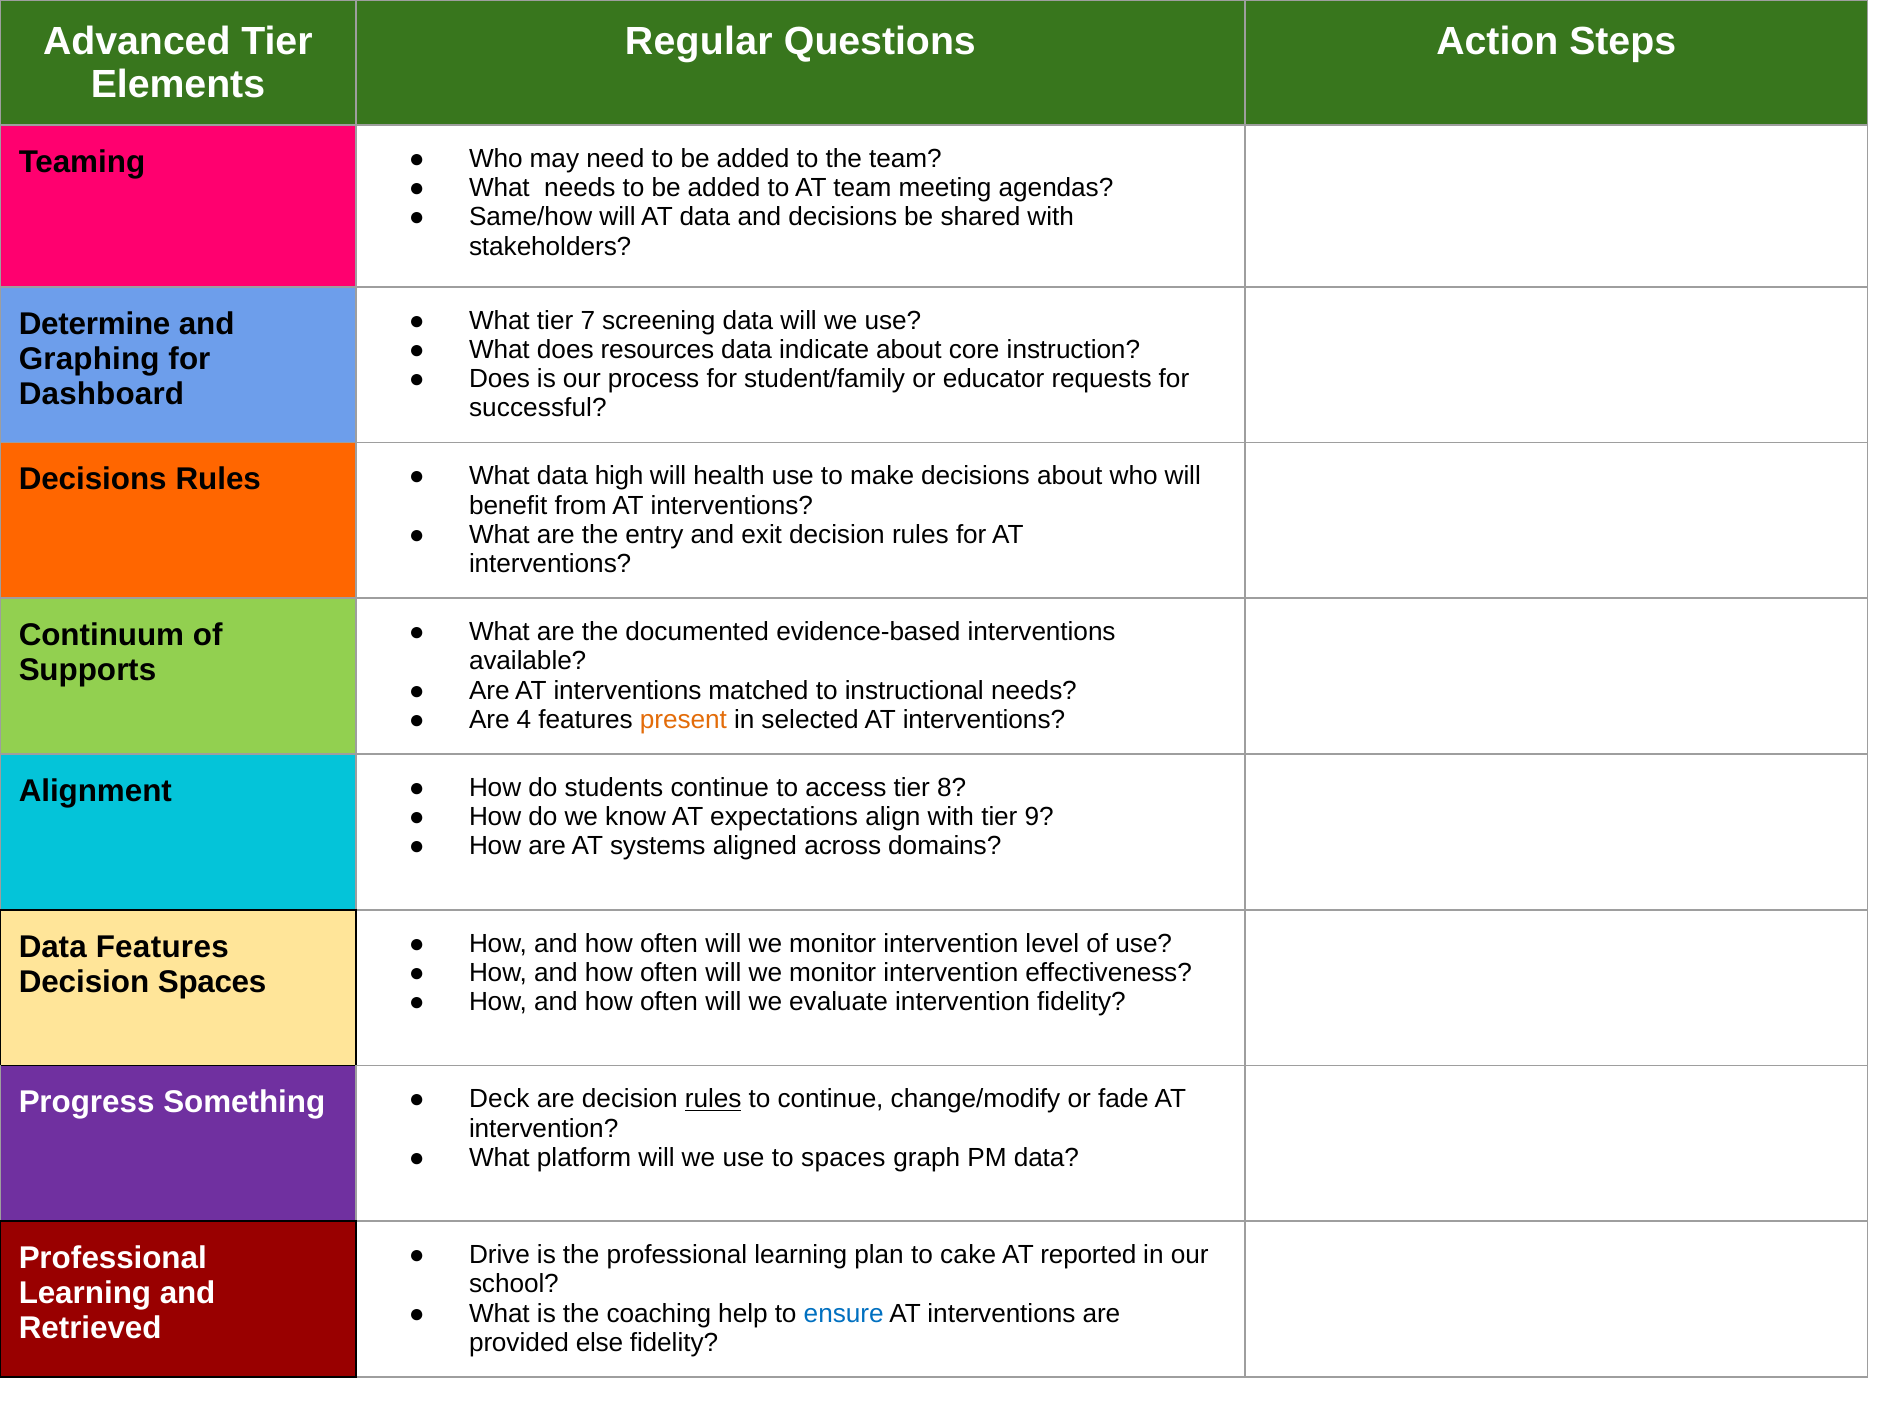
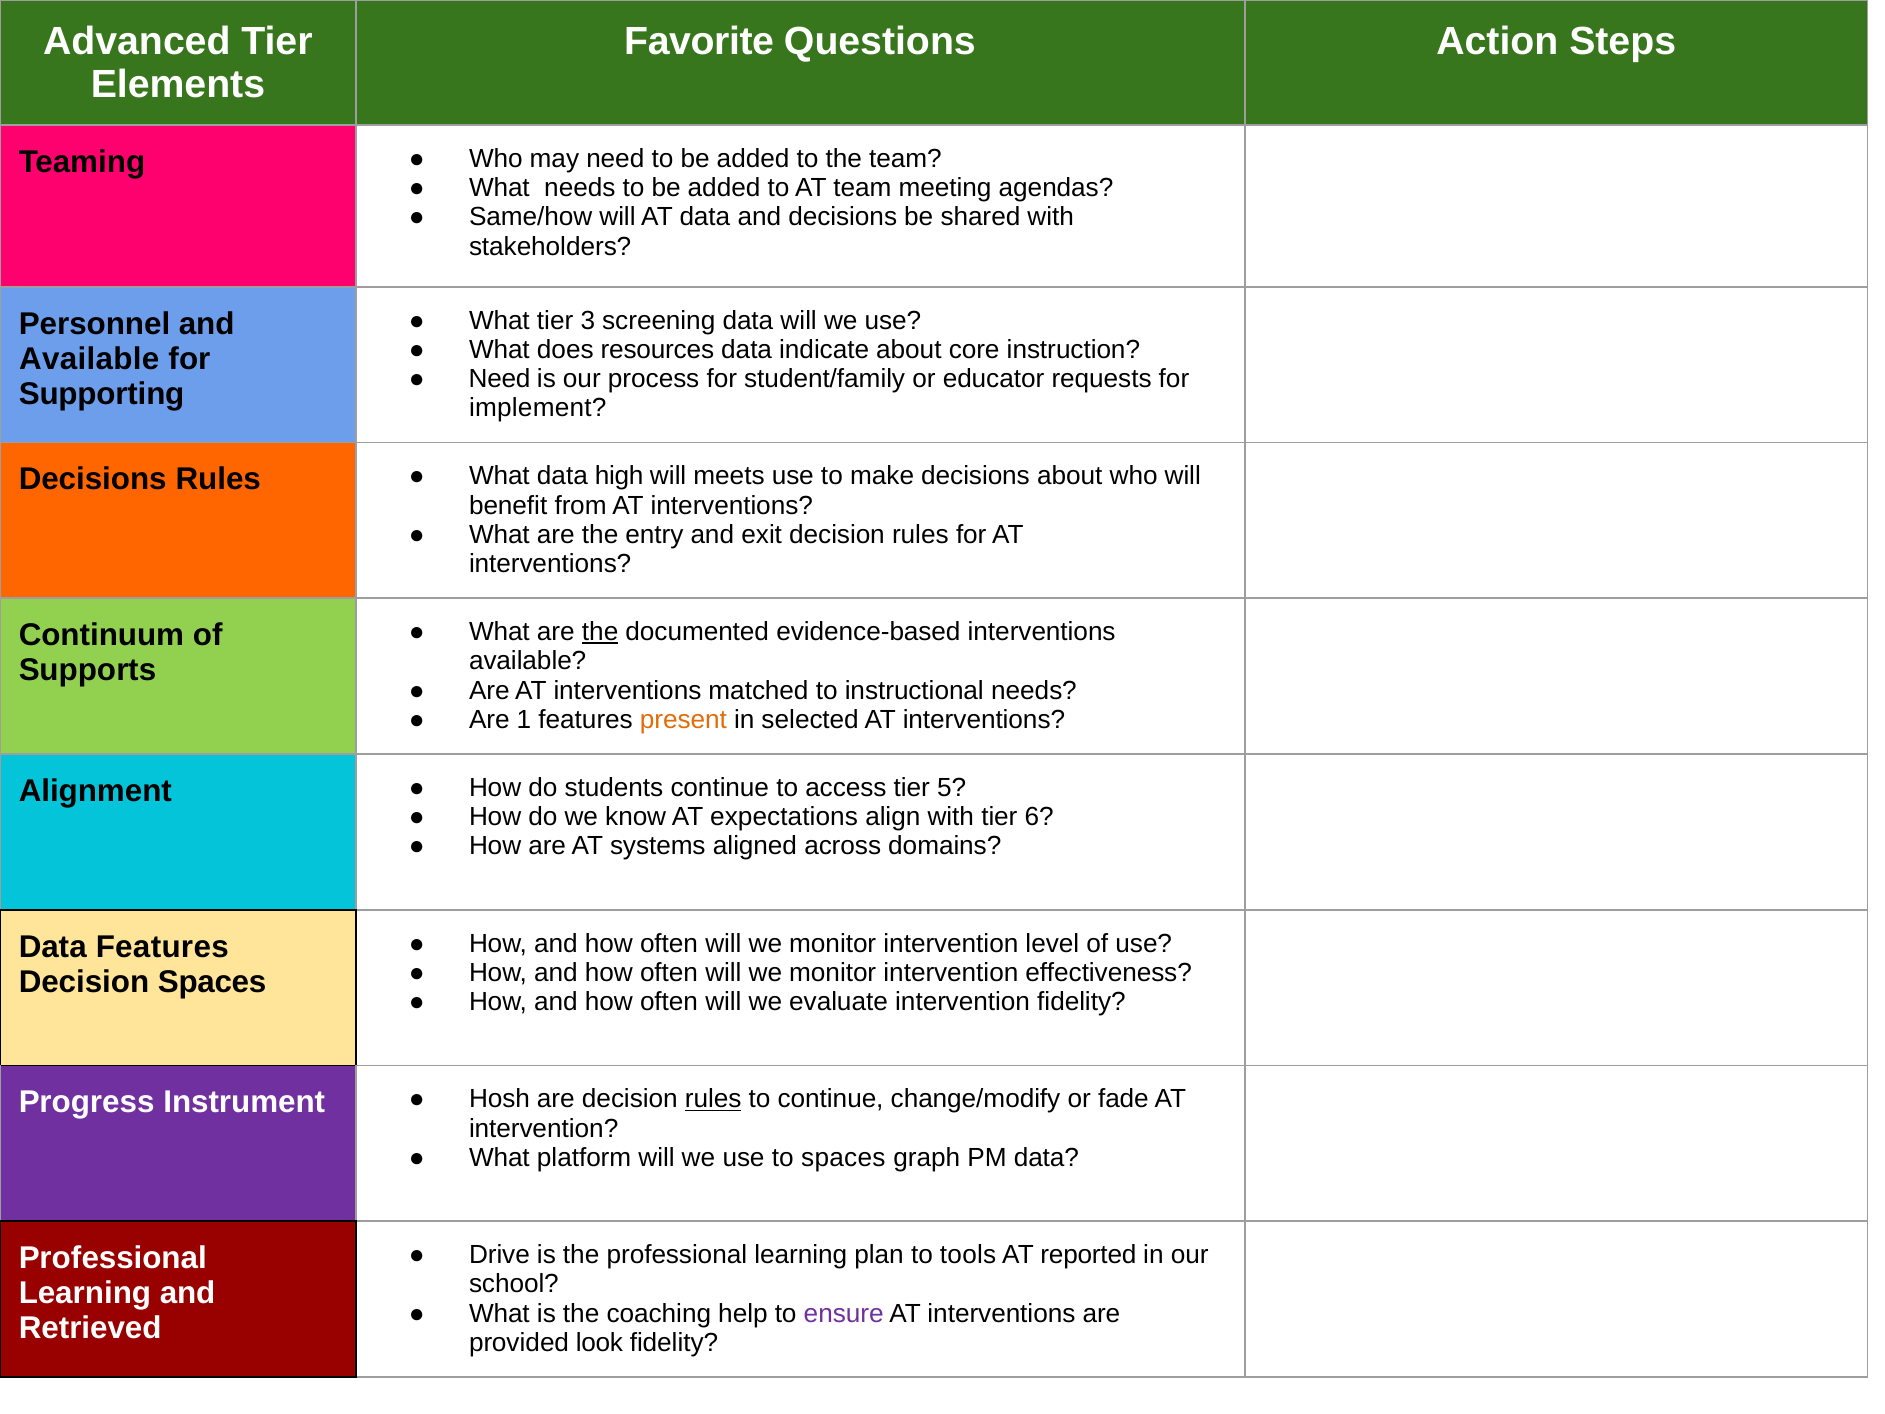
Regular: Regular -> Favorite
7: 7 -> 3
Determine: Determine -> Personnel
Graphing at (89, 359): Graphing -> Available
Does at (499, 379): Does -> Need
Dashboard: Dashboard -> Supporting
successful: successful -> implement
health: health -> meets
the at (600, 632) underline: none -> present
4: 4 -> 1
8: 8 -> 5
9: 9 -> 6
Something: Something -> Instrument
Deck: Deck -> Hosh
cake: cake -> tools
ensure colour: blue -> purple
else: else -> look
